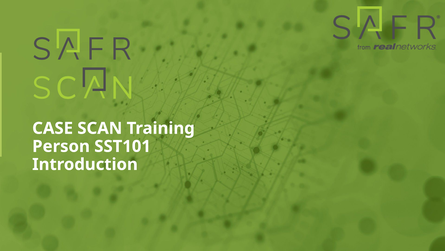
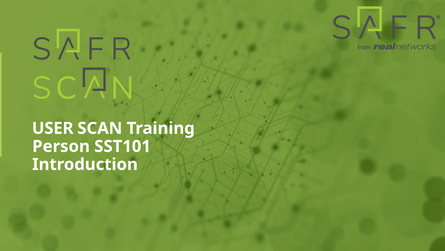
CASE: CASE -> USER
